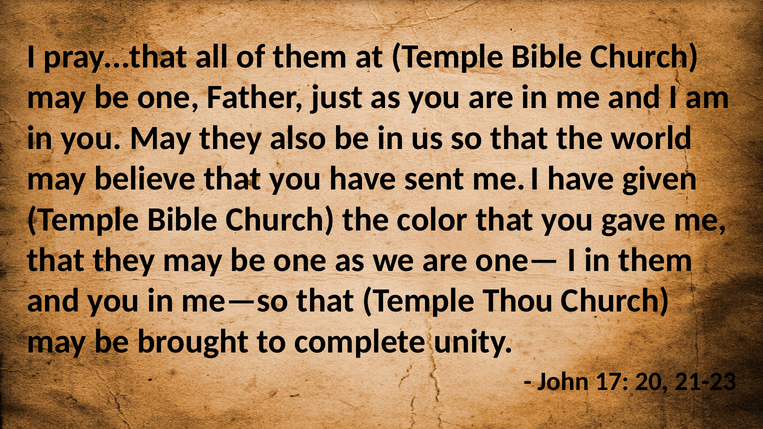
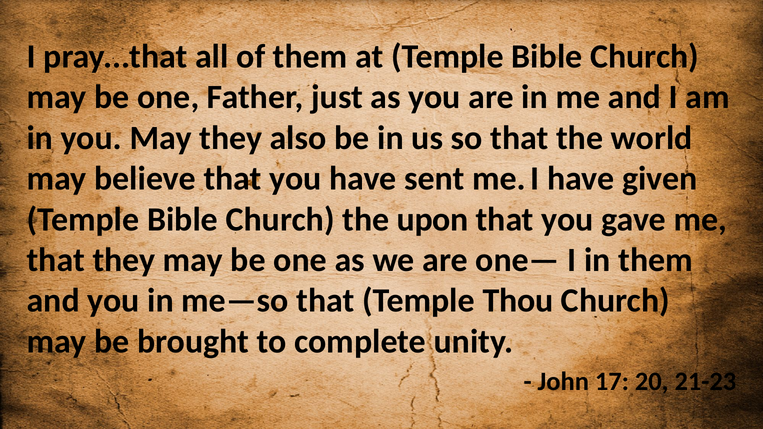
color: color -> upon
